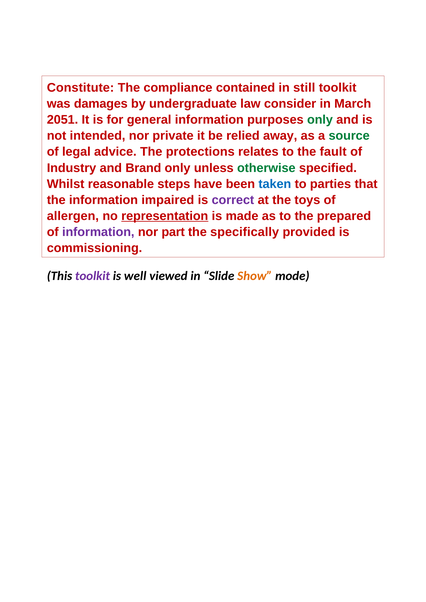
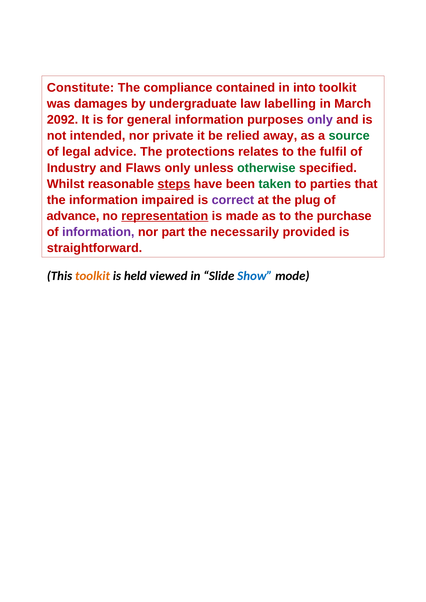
still: still -> into
consider: consider -> labelling
2051: 2051 -> 2092
only at (320, 120) colour: green -> purple
fault: fault -> fulfil
Brand: Brand -> Flaws
steps underline: none -> present
taken colour: blue -> green
toys: toys -> plug
allergen: allergen -> advance
prepared: prepared -> purchase
specifically: specifically -> necessarily
commissioning: commissioning -> straightforward
toolkit at (93, 276) colour: purple -> orange
well: well -> held
Show colour: orange -> blue
